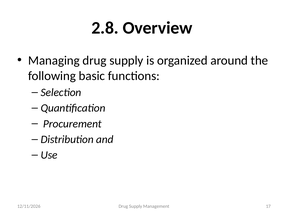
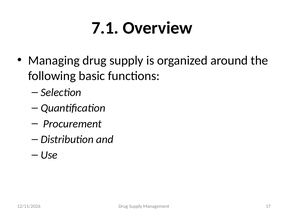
2.8: 2.8 -> 7.1
